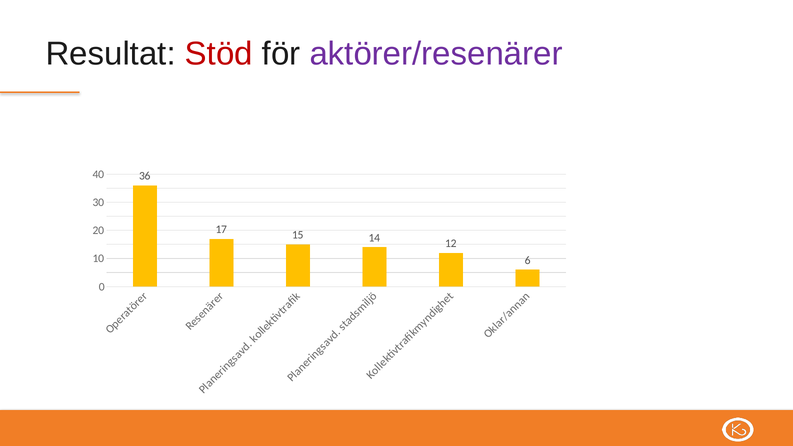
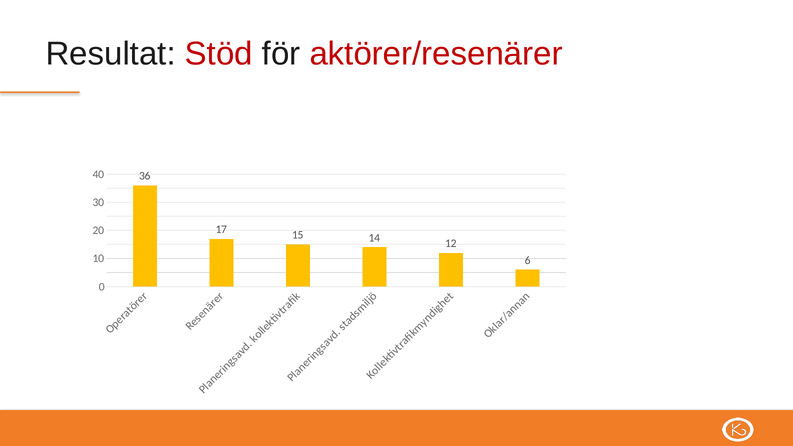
aktörer/resenärer colour: purple -> red
